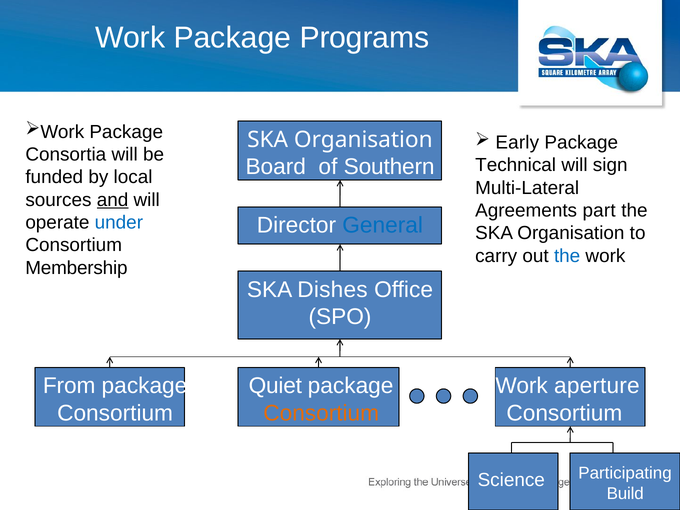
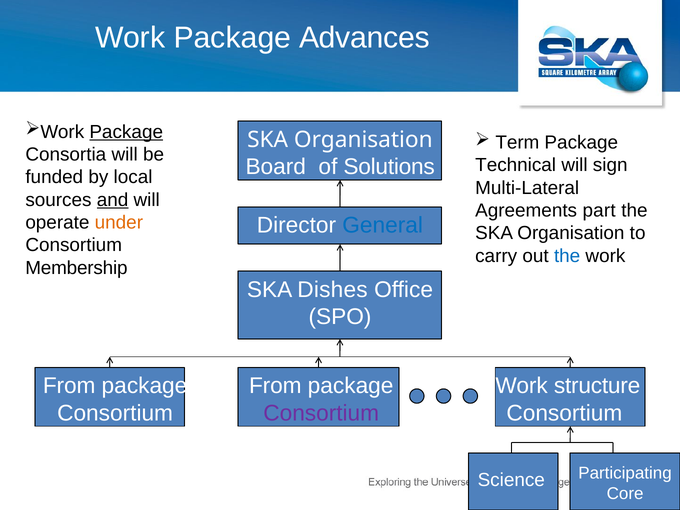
Programs: Programs -> Advances
Package at (126, 132) underline: none -> present
Early: Early -> Term
Southern: Southern -> Solutions
under colour: blue -> orange
Quiet at (275, 386): Quiet -> From
aperture: aperture -> structure
Consortium at (321, 413) colour: orange -> purple
Build: Build -> Core
